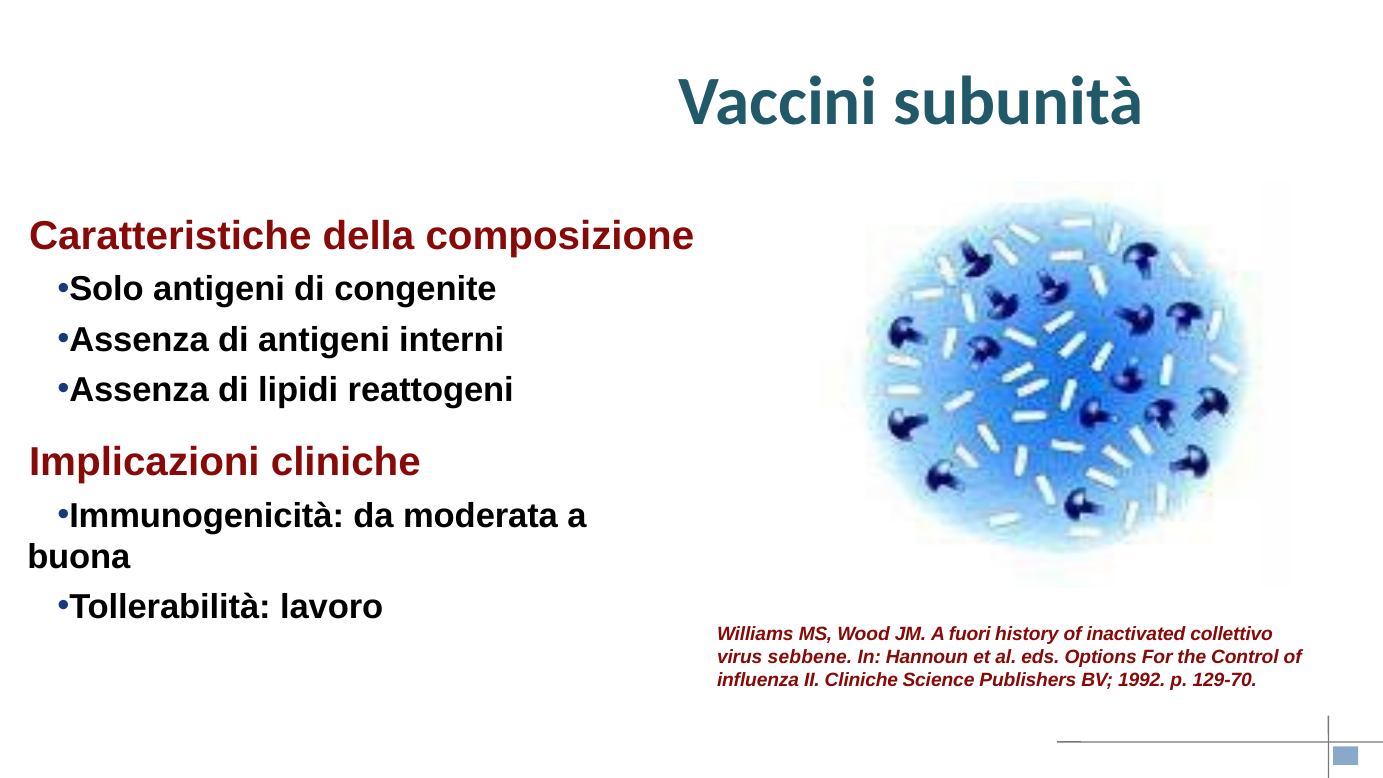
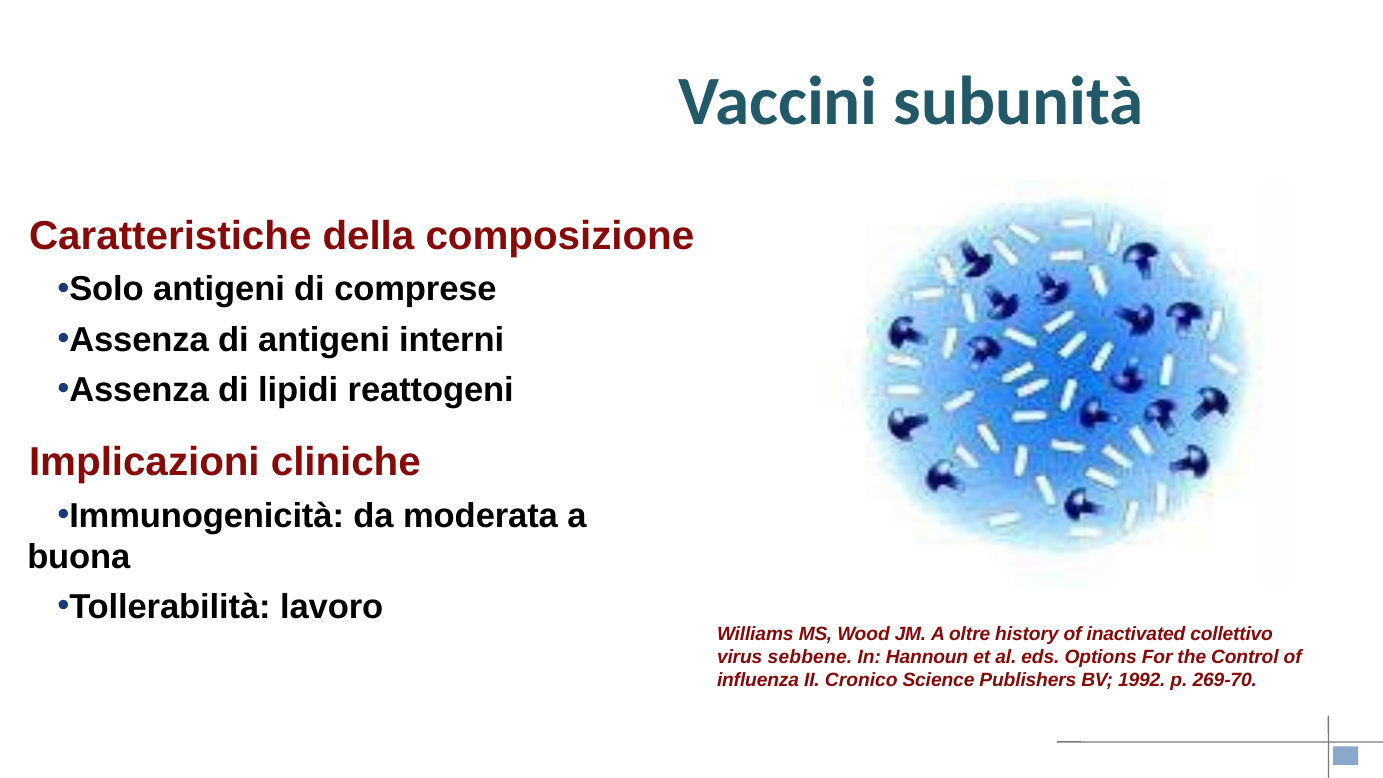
congenite: congenite -> comprese
fuori: fuori -> oltre
II Cliniche: Cliniche -> Cronico
129-70: 129-70 -> 269-70
